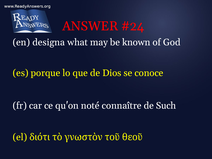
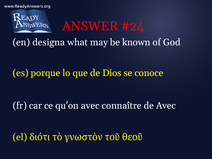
qu'on noté: noté -> avec
de Such: Such -> Avec
